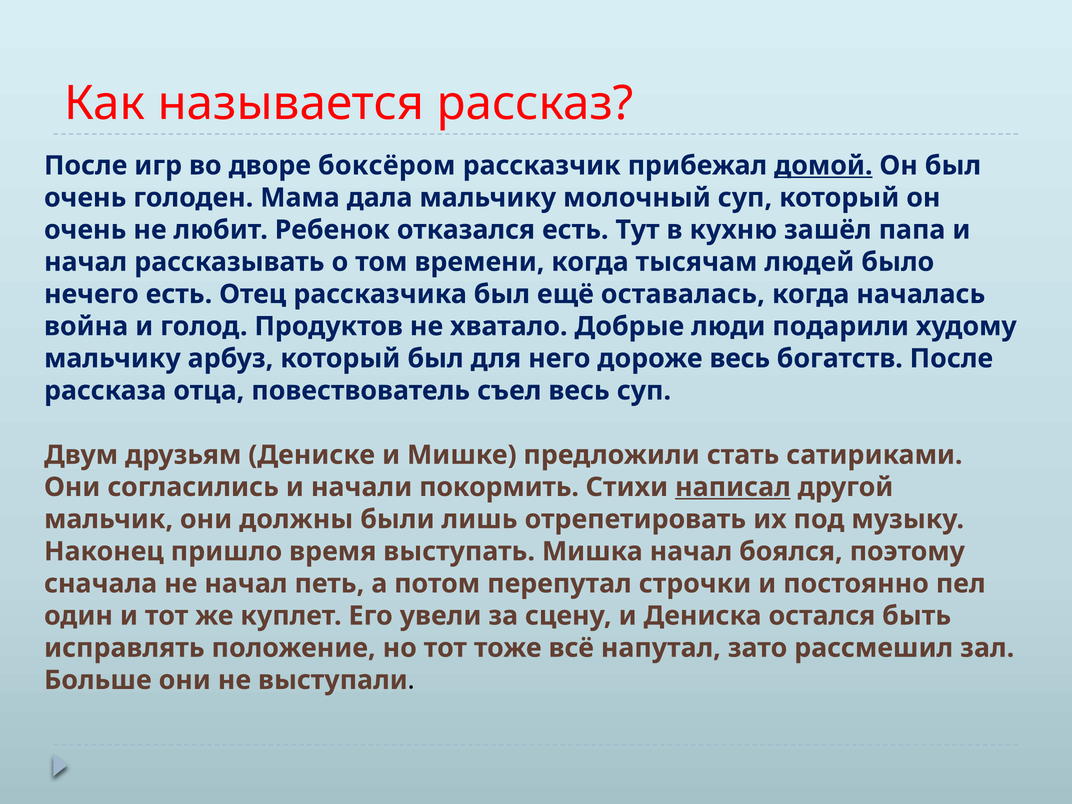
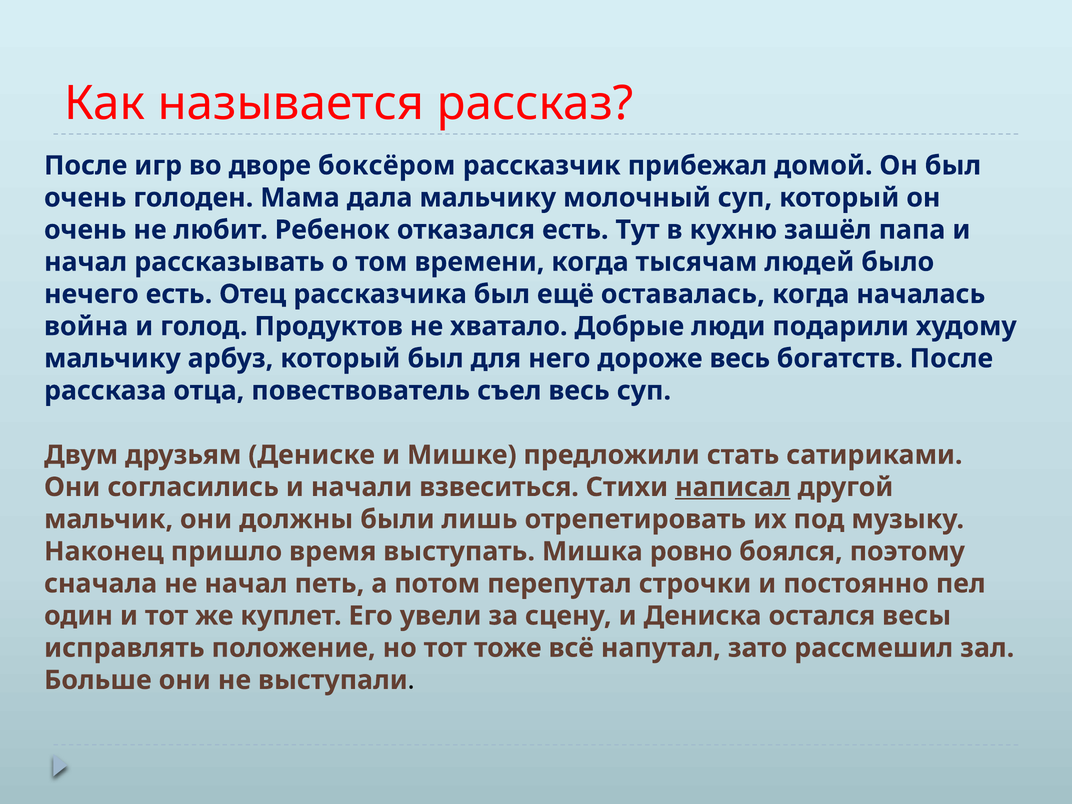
домой underline: present -> none
покормить: покормить -> взвеситься
Мишка начал: начал -> ровно
быть: быть -> весы
